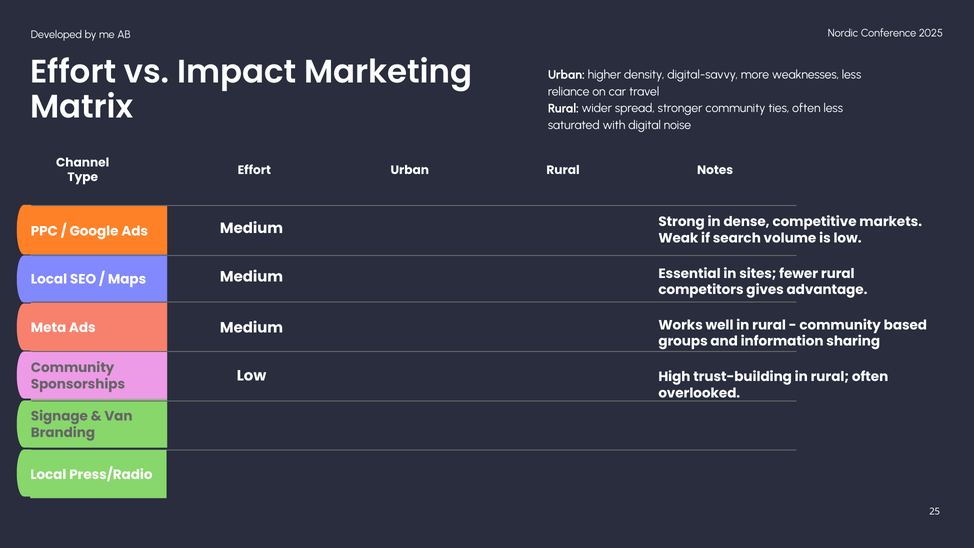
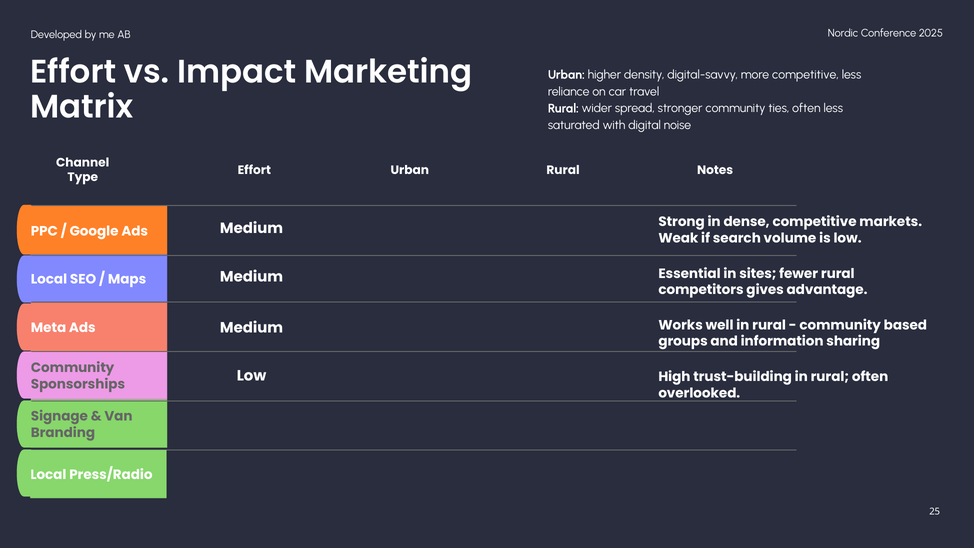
more weaknesses: weaknesses -> competitive
